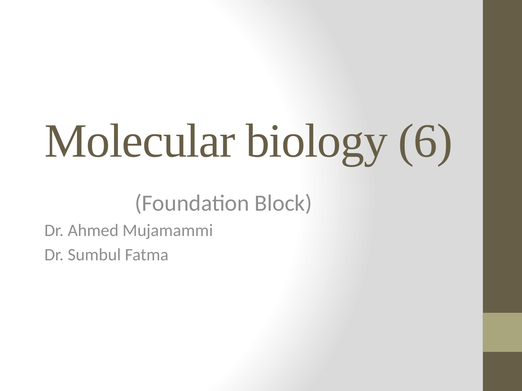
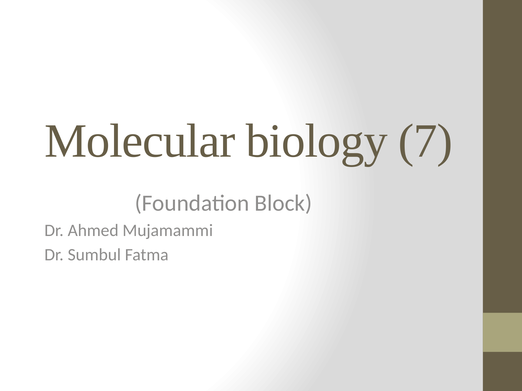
6: 6 -> 7
